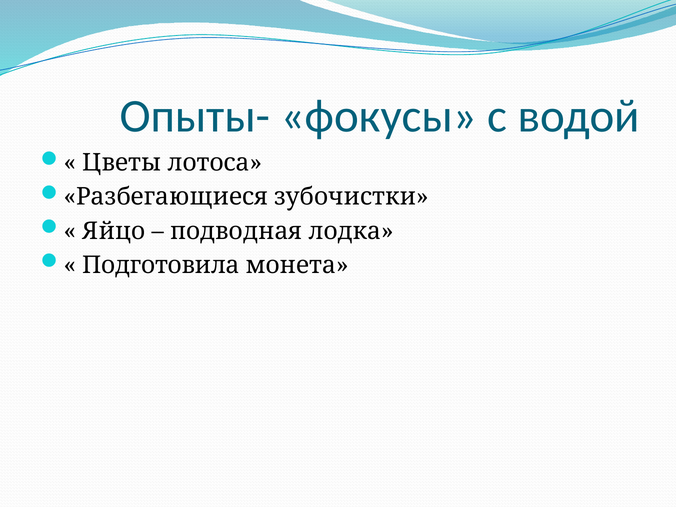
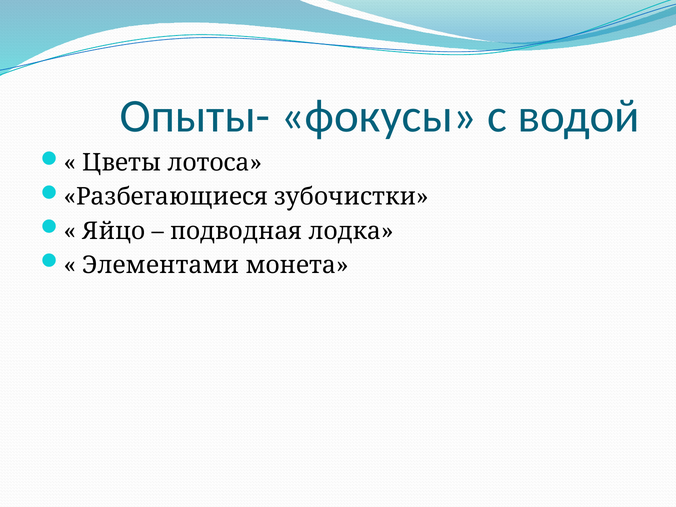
Подготовила: Подготовила -> Элементами
